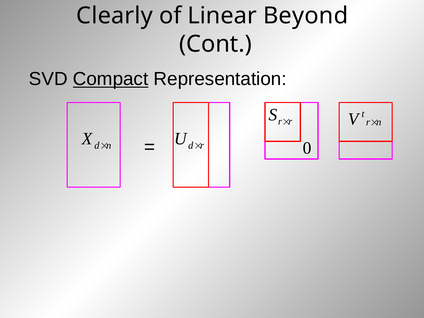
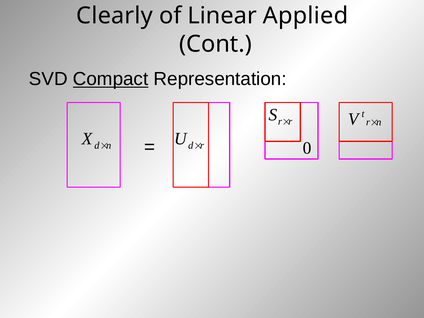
Beyond: Beyond -> Applied
